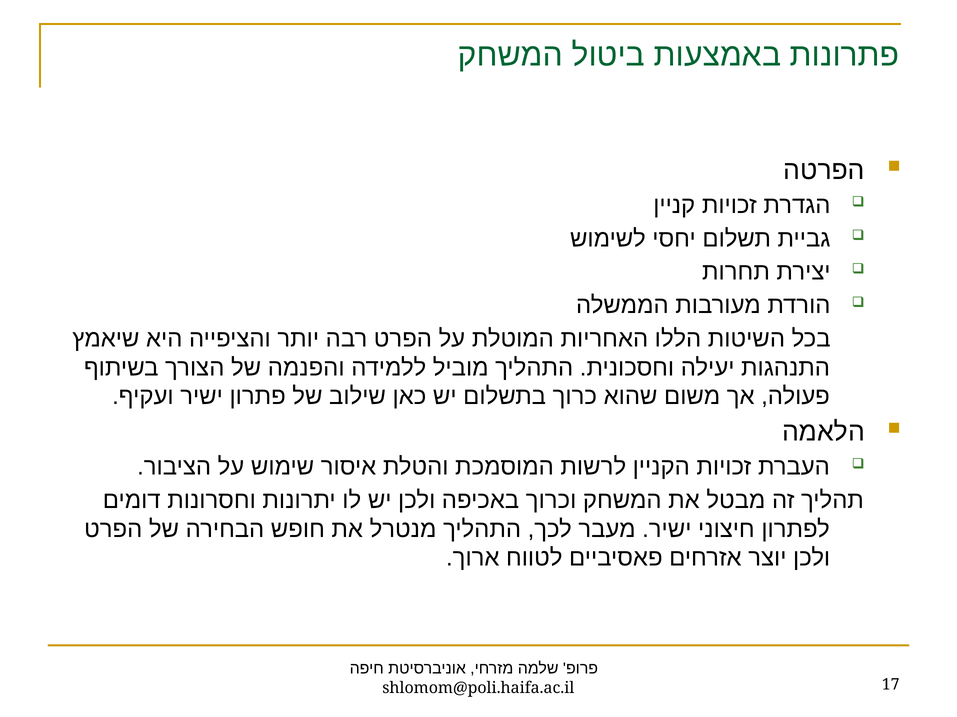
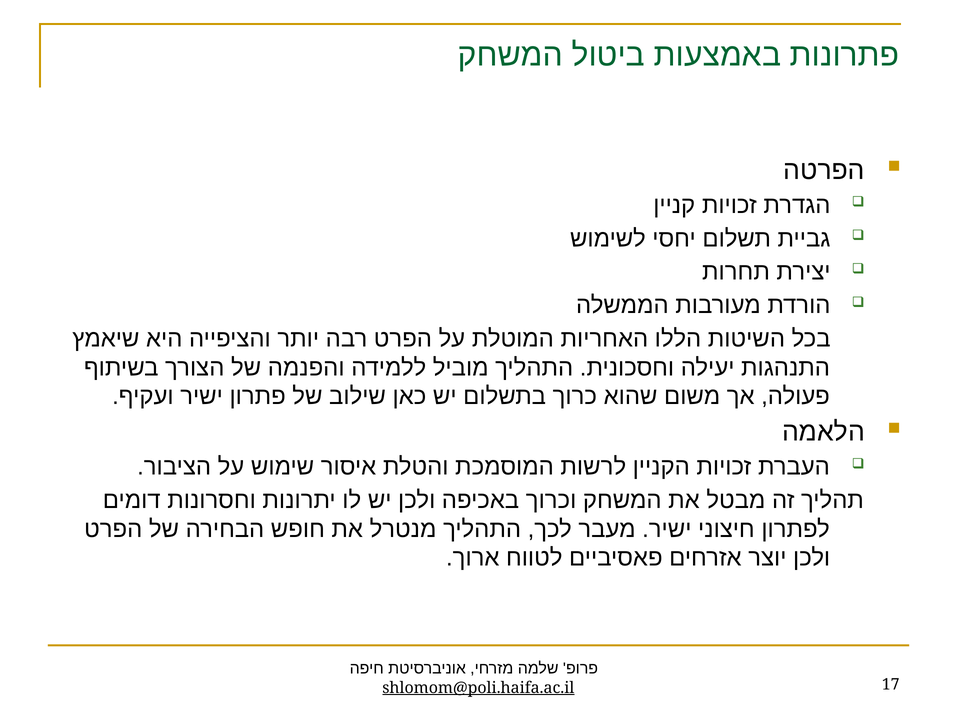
shlomom@poli.haifa.ac.il underline: none -> present
